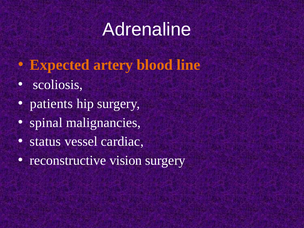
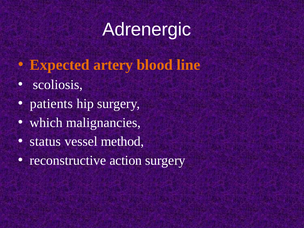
Adrenaline: Adrenaline -> Adrenergic
spinal: spinal -> which
cardiac: cardiac -> method
vision: vision -> action
